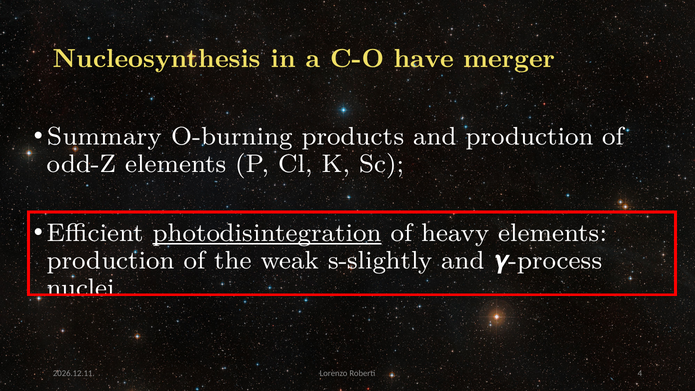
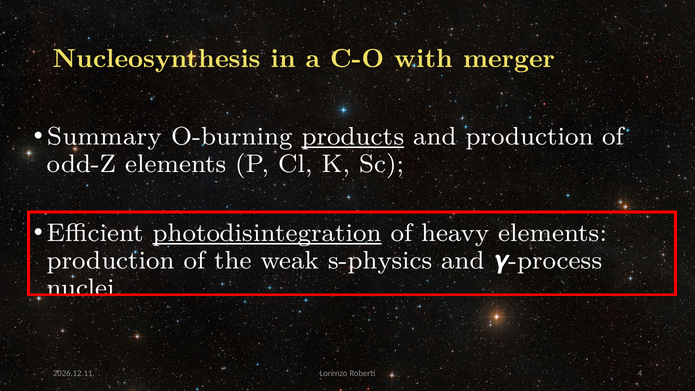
have: have -> with
products underline: none -> present
s-slightly: s-slightly -> s-physics
